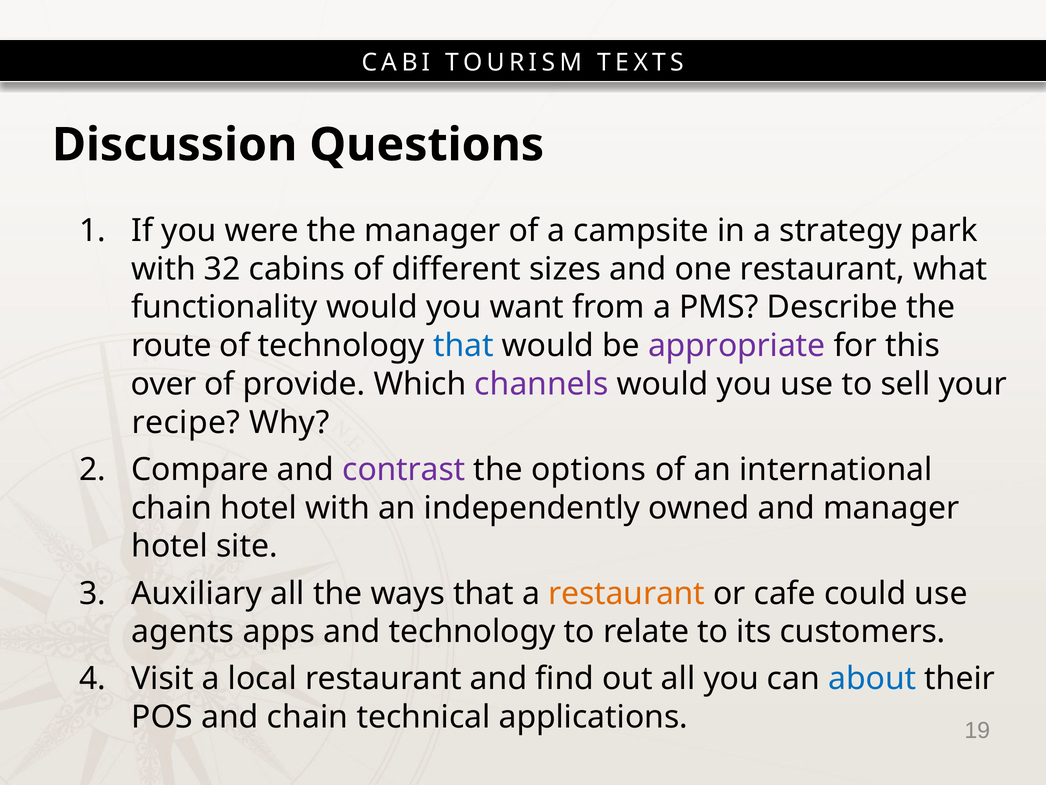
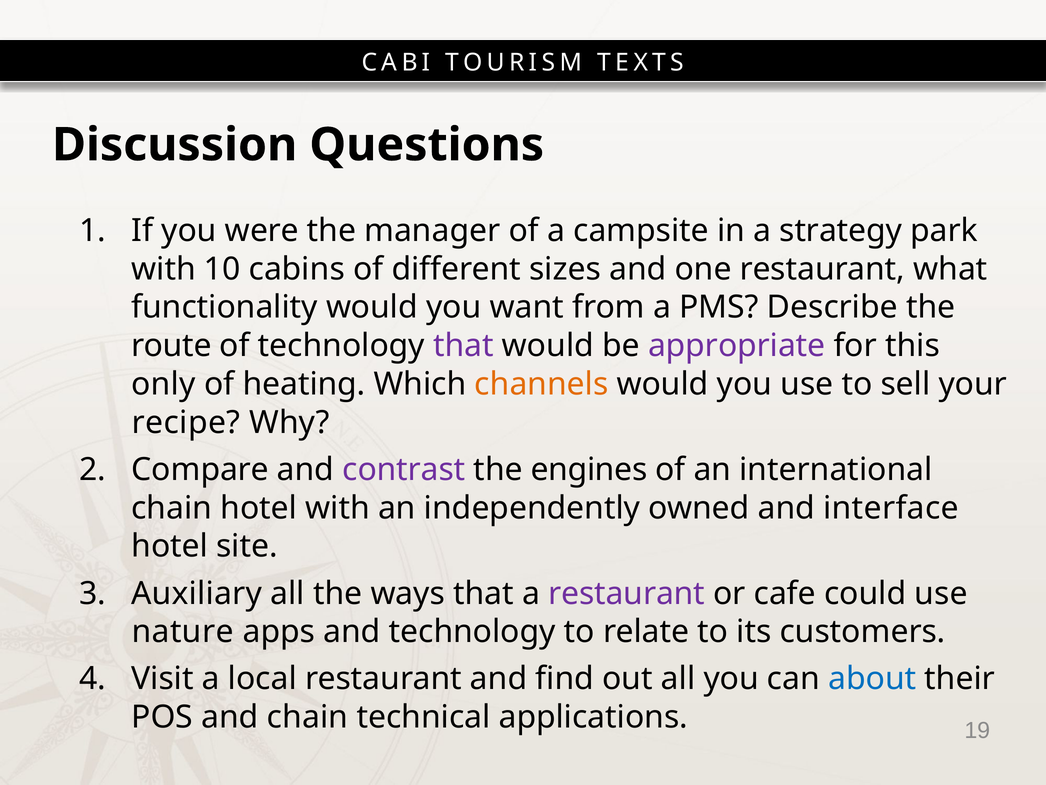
32: 32 -> 10
that at (463, 346) colour: blue -> purple
over: over -> only
provide: provide -> heating
channels colour: purple -> orange
options: options -> engines
and manager: manager -> interface
restaurant at (627, 593) colour: orange -> purple
agents: agents -> nature
